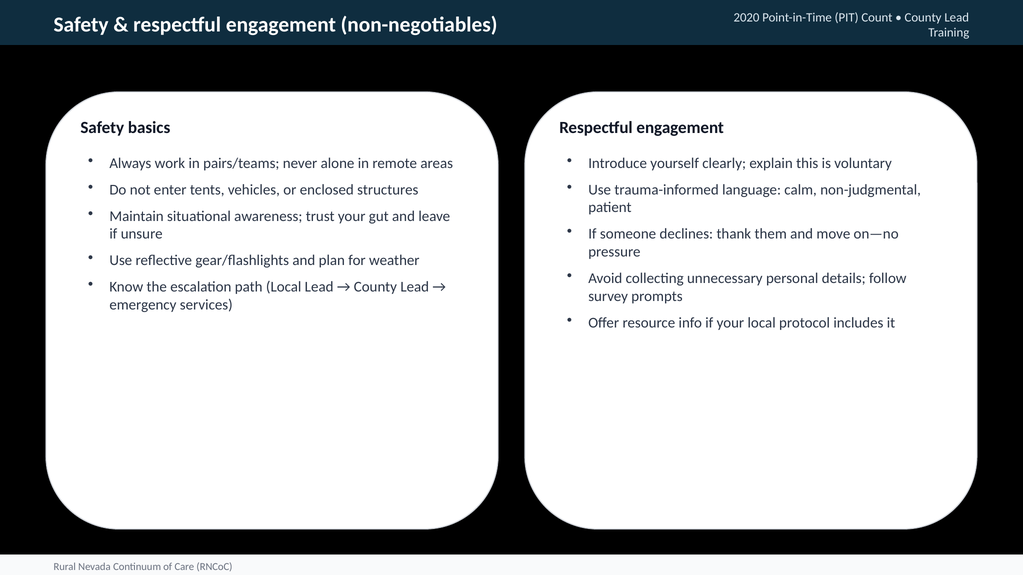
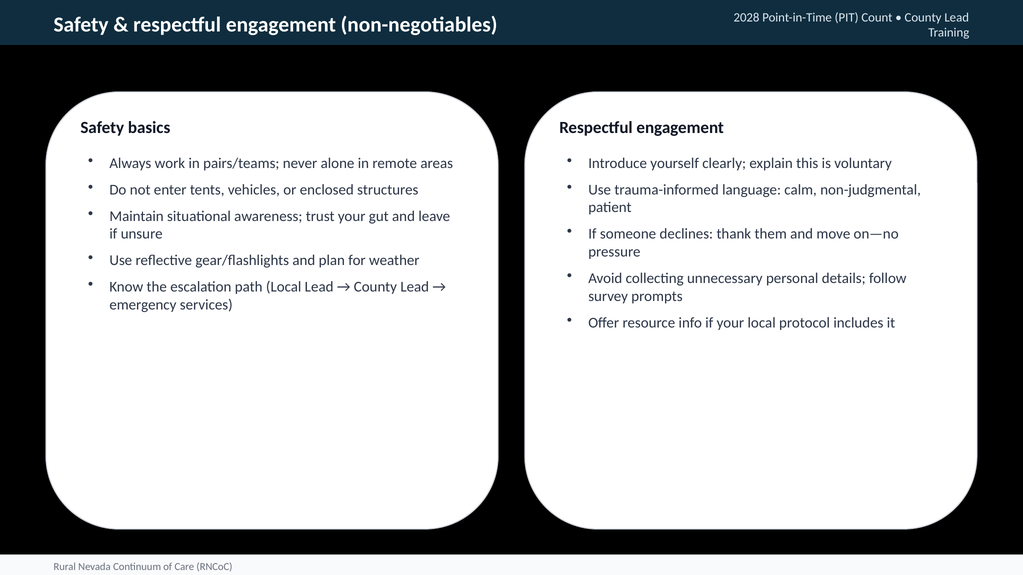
2020: 2020 -> 2028
